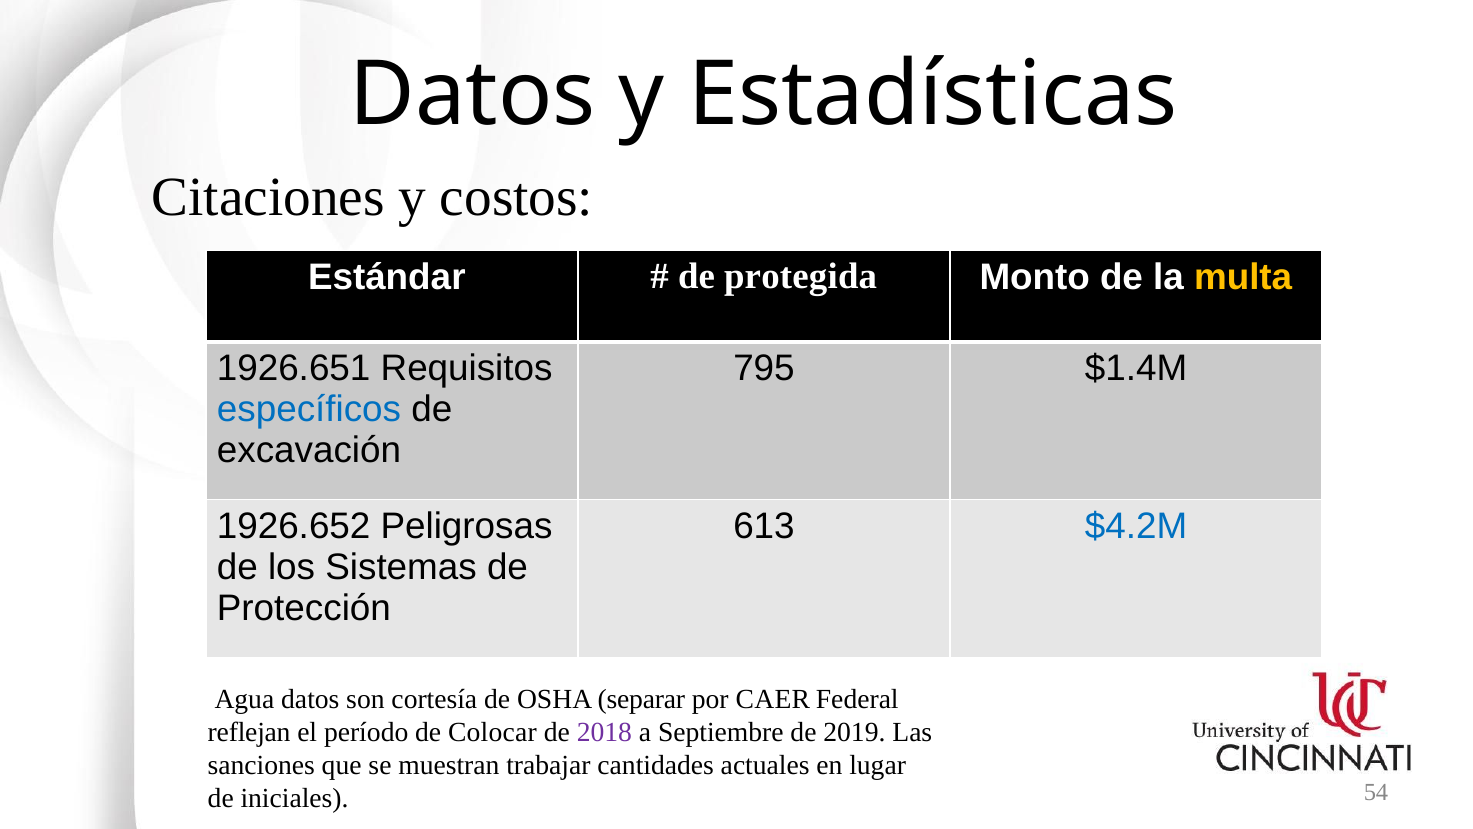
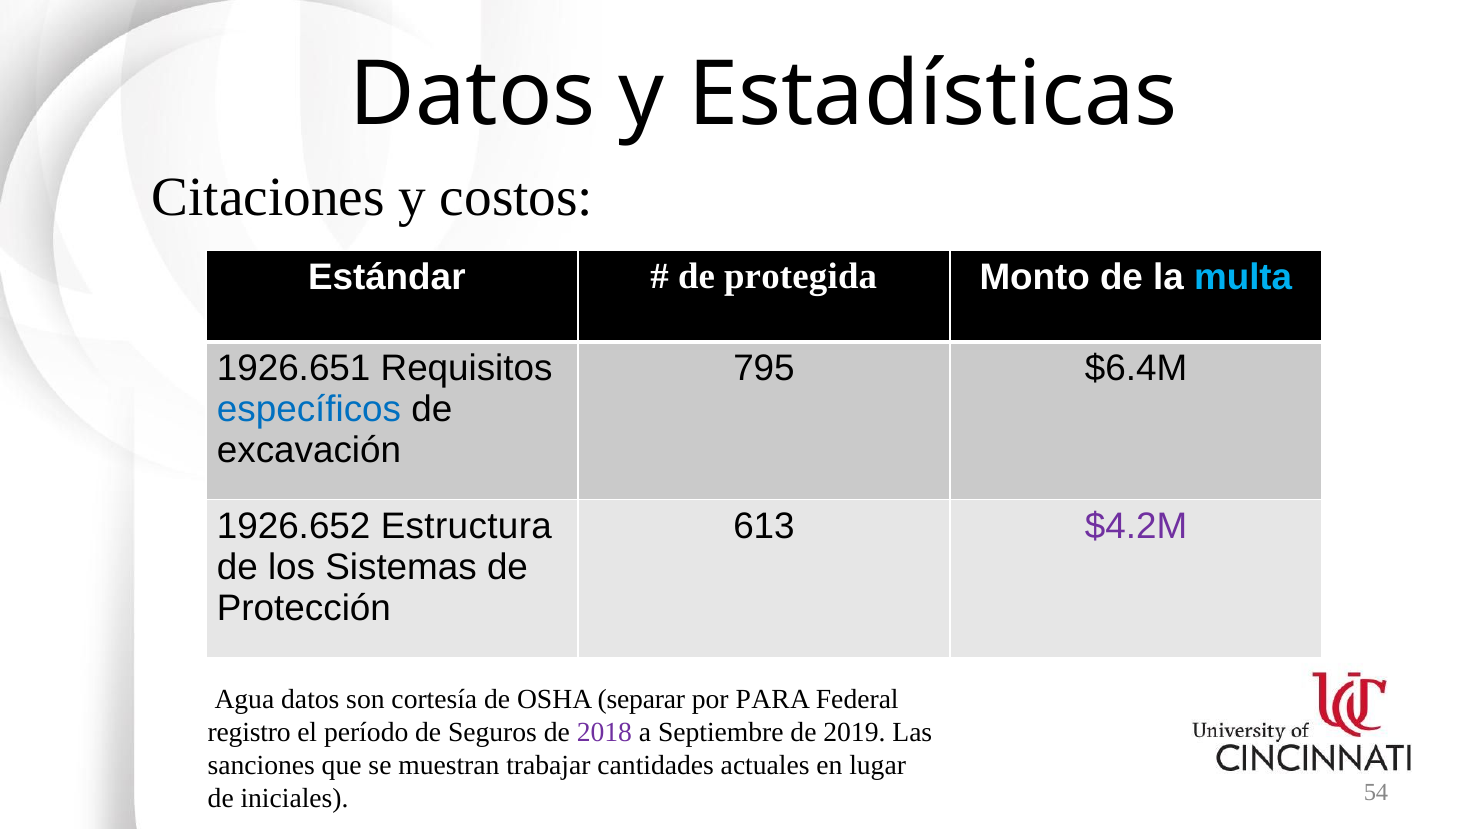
multa colour: yellow -> light blue
$1.4M: $1.4M -> $6.4M
Peligrosas: Peligrosas -> Estructura
$4.2M colour: blue -> purple
CAER: CAER -> PARA
reflejan: reflejan -> registro
Colocar: Colocar -> Seguros
